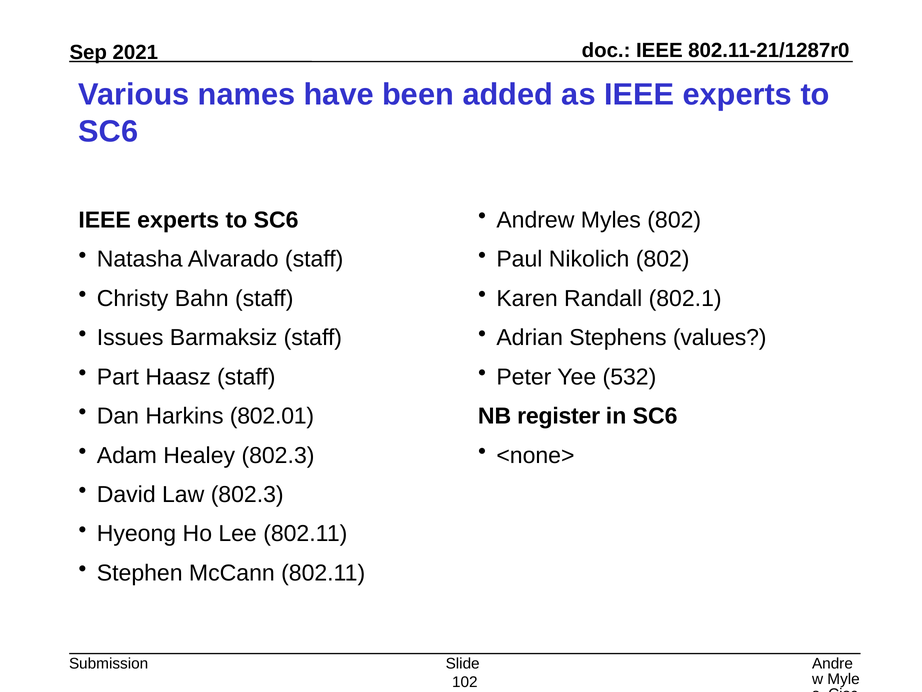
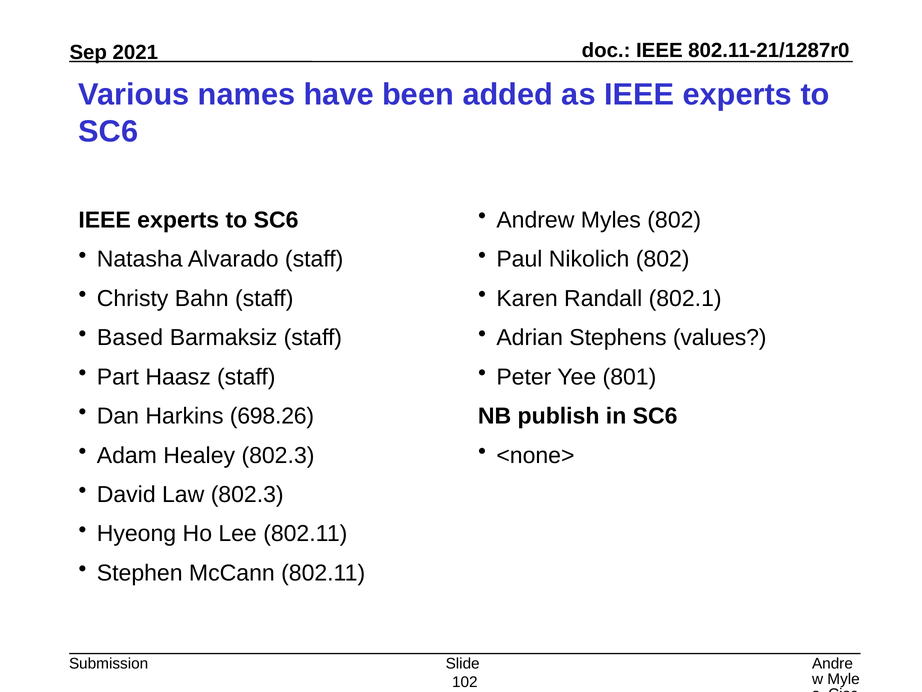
Issues: Issues -> Based
532: 532 -> 801
802.01: 802.01 -> 698.26
register: register -> publish
